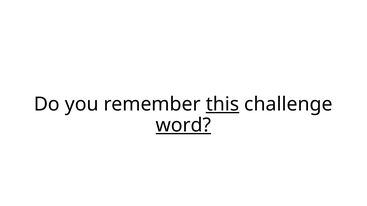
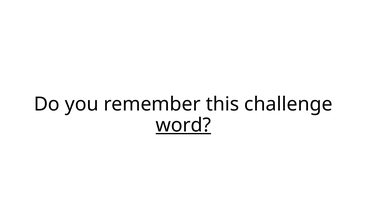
this underline: present -> none
